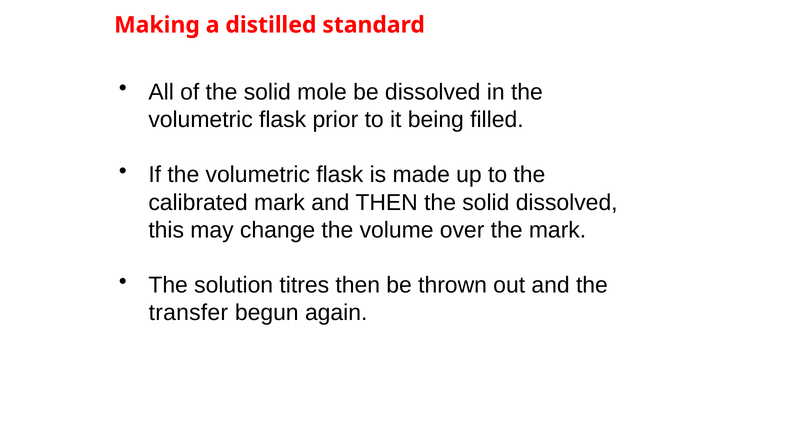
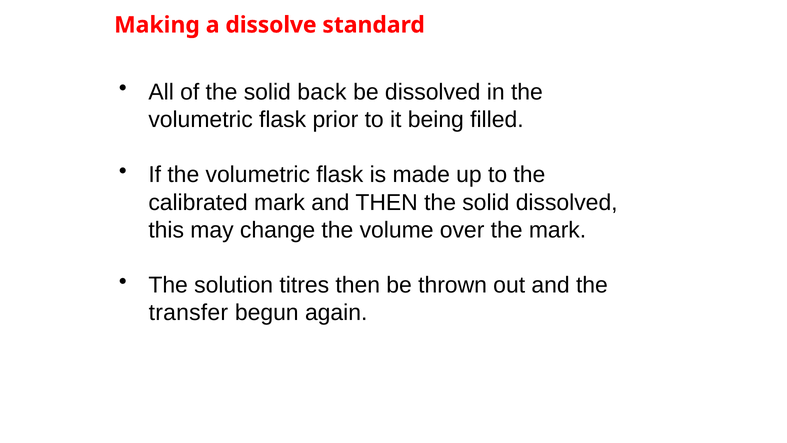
distilled: distilled -> dissolve
mole: mole -> back
